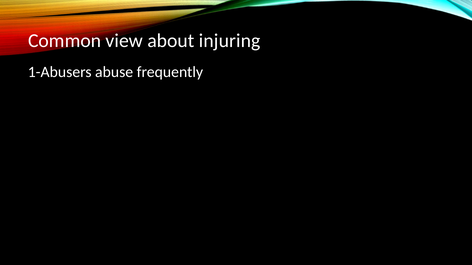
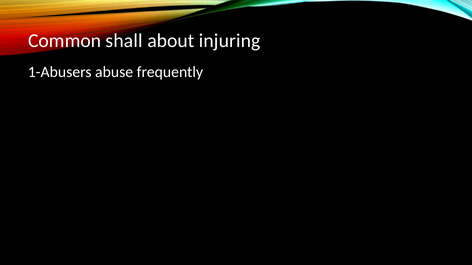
view: view -> shall
